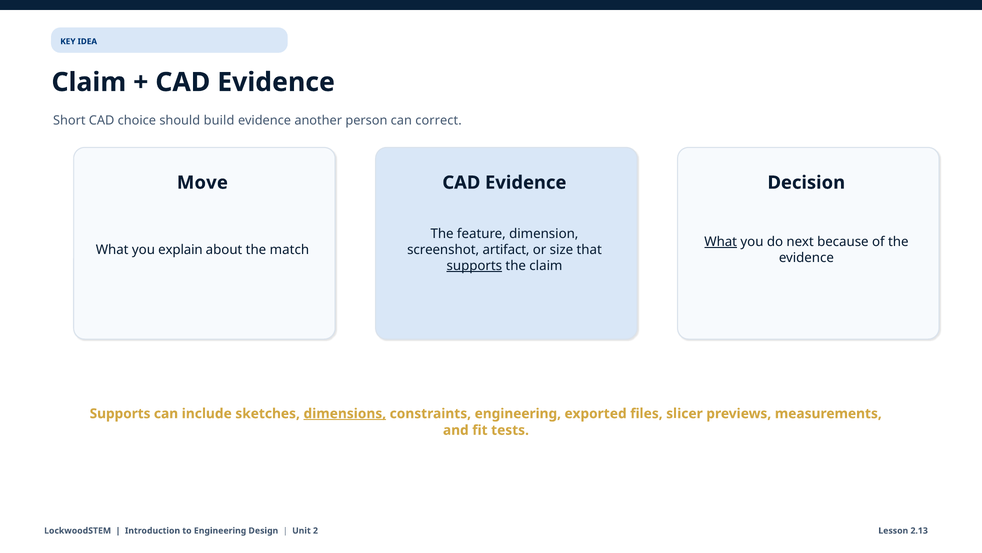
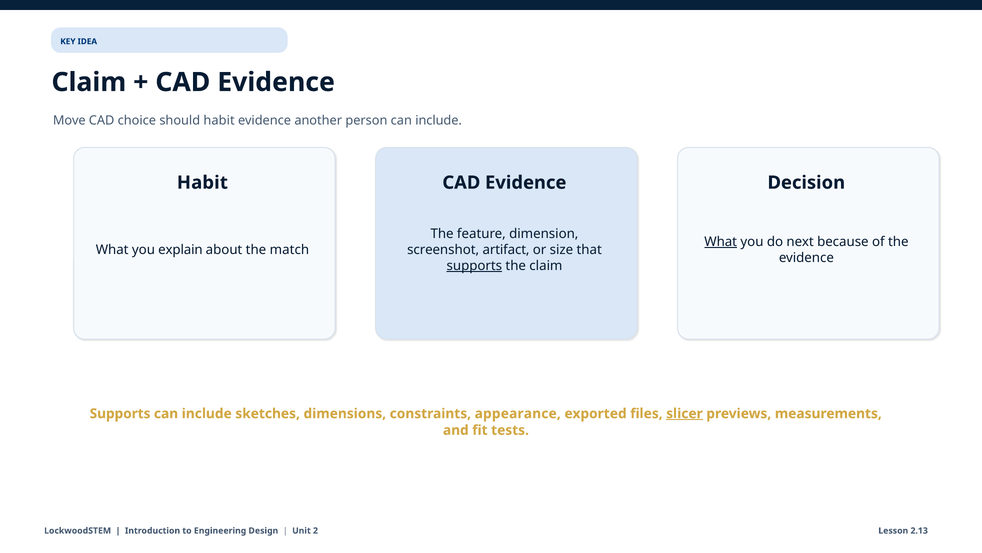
Short: Short -> Move
should build: build -> habit
person can correct: correct -> include
Move at (202, 182): Move -> Habit
dimensions underline: present -> none
constraints engineering: engineering -> appearance
slicer underline: none -> present
